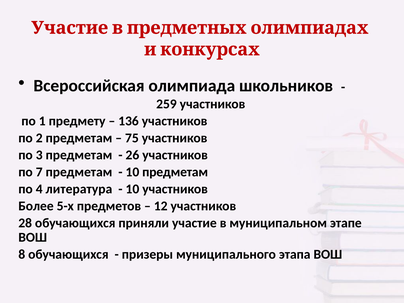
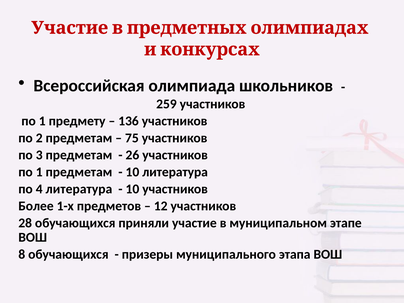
7 at (39, 172): 7 -> 1
10 предметам: предметам -> литература
5-х: 5-х -> 1-х
